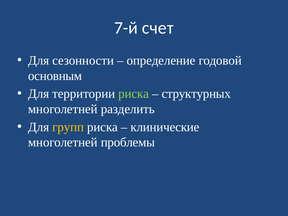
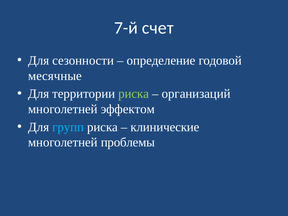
основным: основным -> месячные
структурных: структурных -> организаций
разделить: разделить -> эффектом
групп colour: yellow -> light blue
